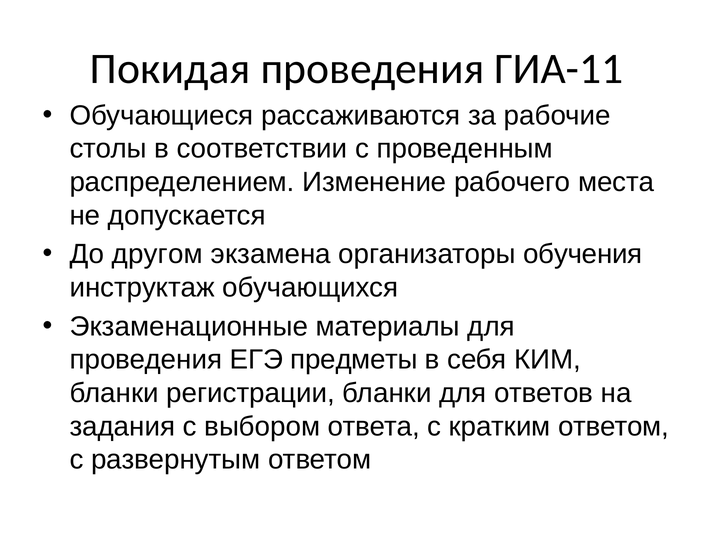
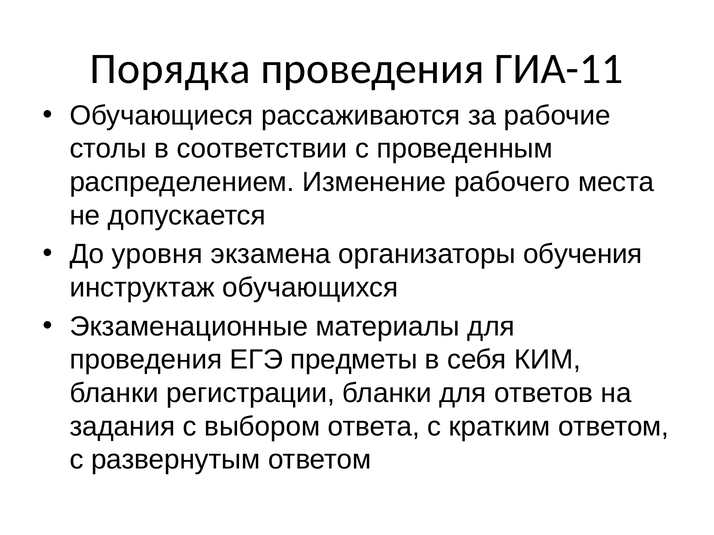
Покидая: Покидая -> Порядка
другом: другом -> уровня
